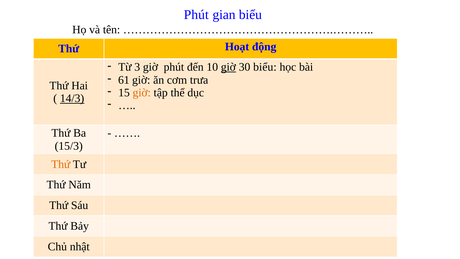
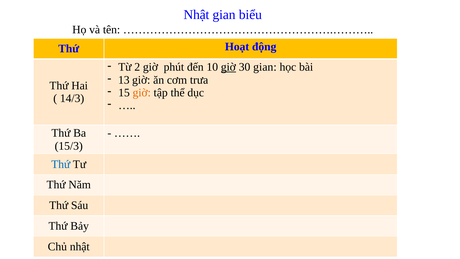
Phút at (196, 15): Phút -> Nhật
3: 3 -> 2
30 biểu: biểu -> gian
61: 61 -> 13
14/3 underline: present -> none
Thứ at (61, 164) colour: orange -> blue
